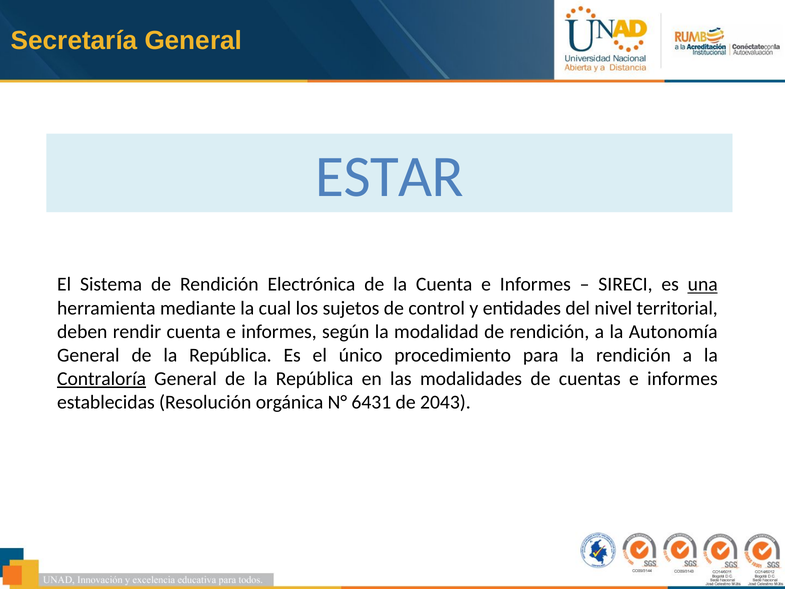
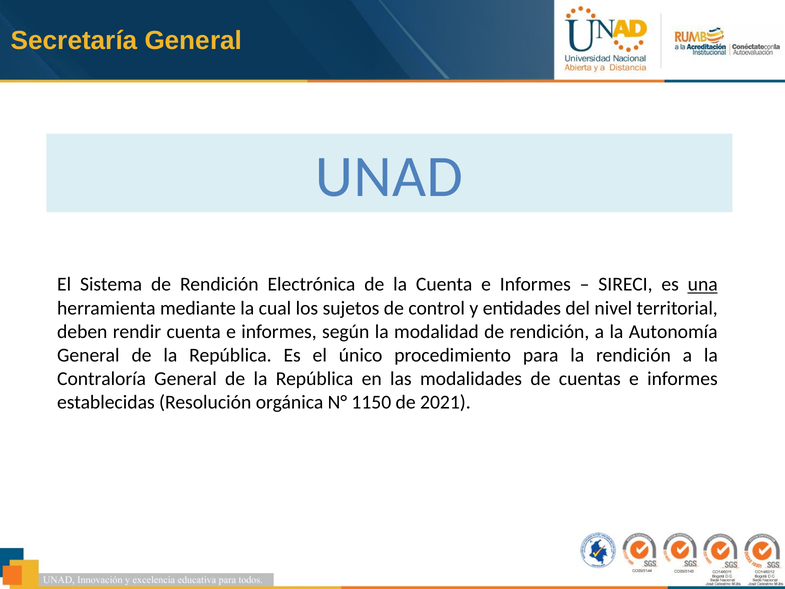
ESTAR: ESTAR -> UNAD
Contraloría underline: present -> none
6431: 6431 -> 1150
2043: 2043 -> 2021
